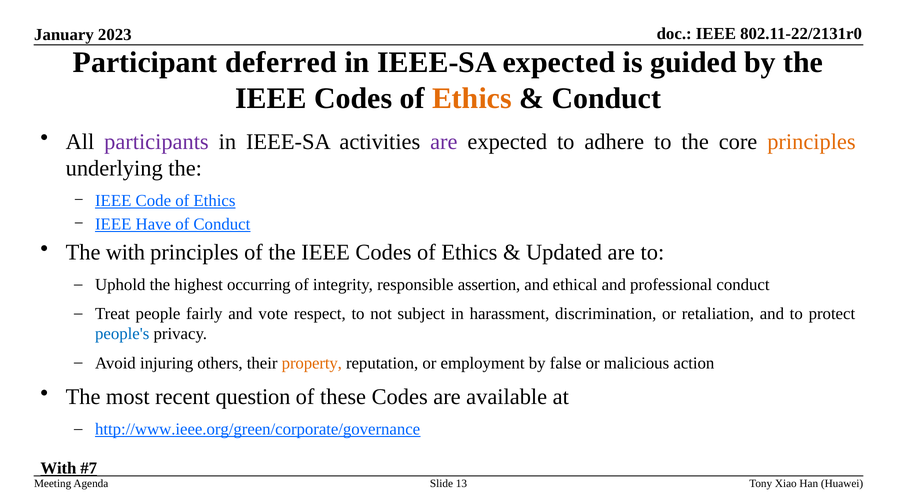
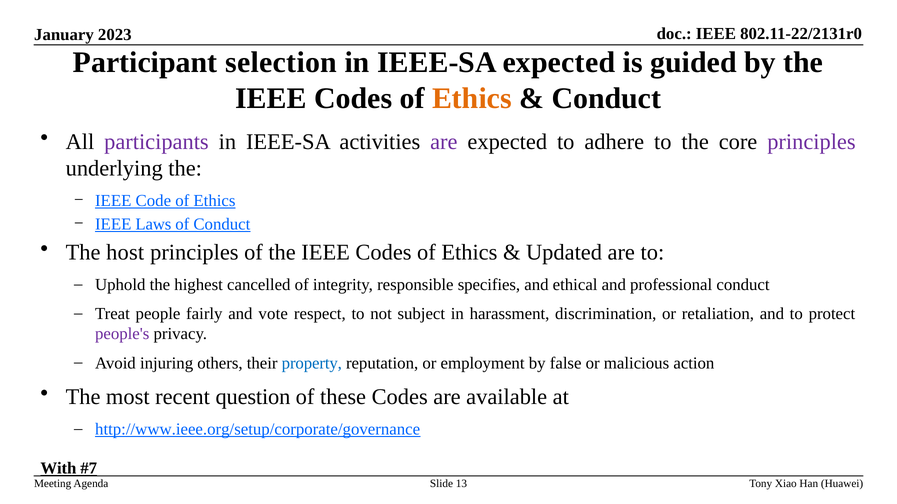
deferred: deferred -> selection
principles at (811, 142) colour: orange -> purple
Have: Have -> Laws
The with: with -> host
occurring: occurring -> cancelled
assertion: assertion -> specifies
people's colour: blue -> purple
property colour: orange -> blue
http://www.ieee.org/green/corporate/governance: http://www.ieee.org/green/corporate/governance -> http://www.ieee.org/setup/corporate/governance
